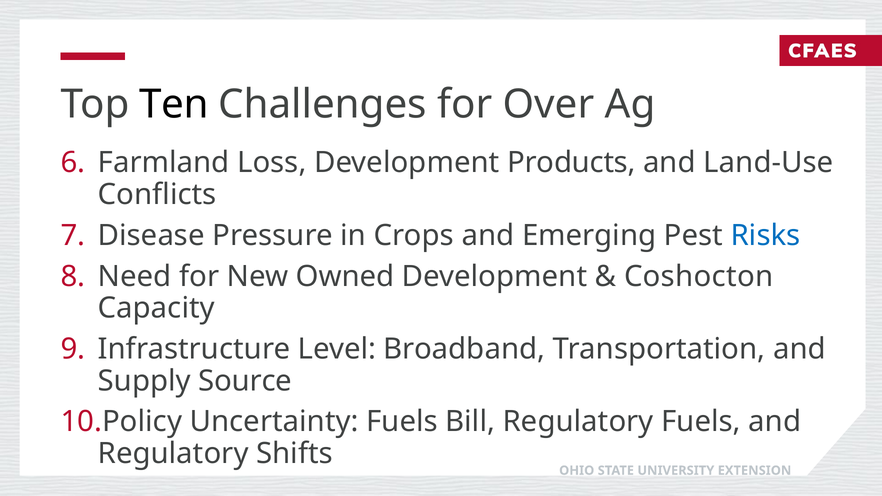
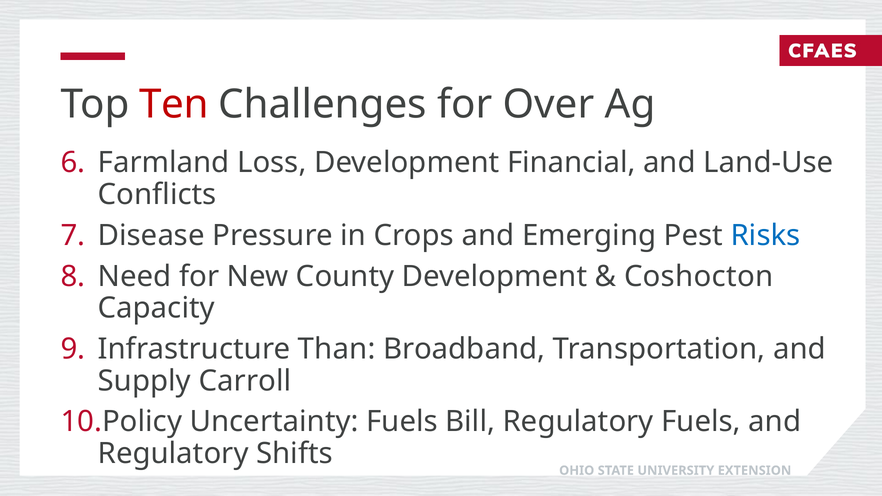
Ten colour: black -> red
Products: Products -> Financial
Owned: Owned -> County
Level: Level -> Than
Source: Source -> Carroll
